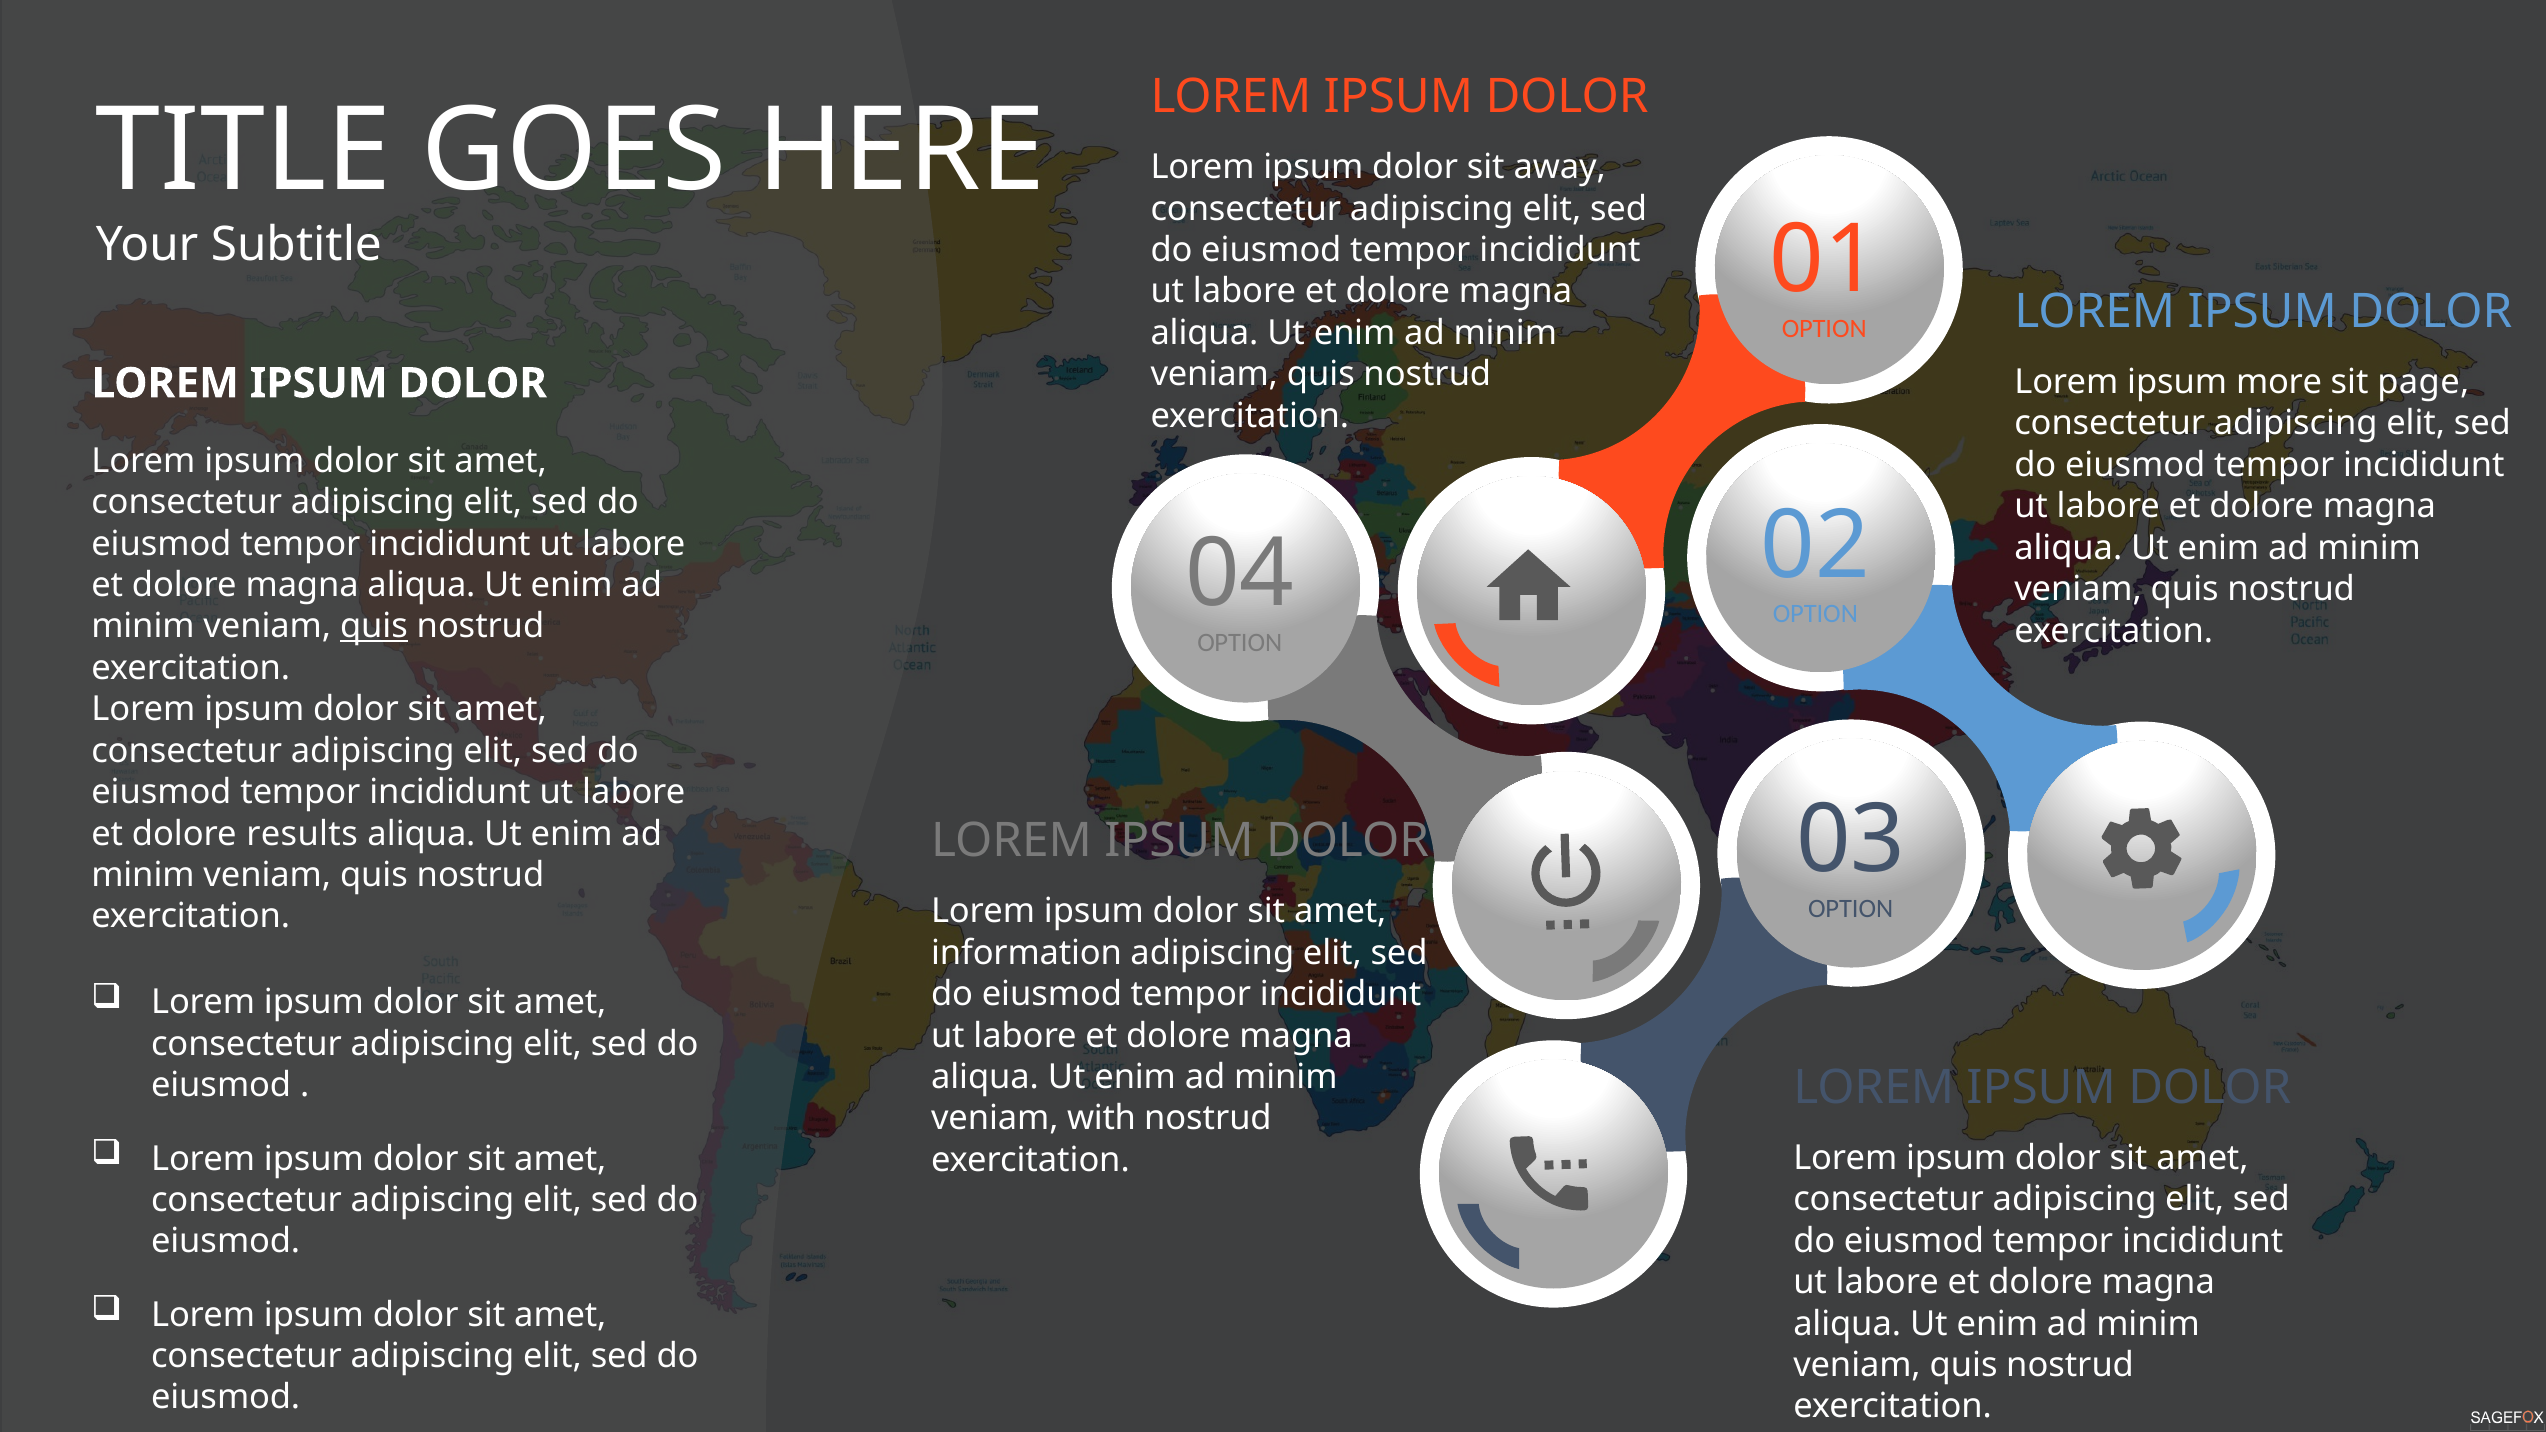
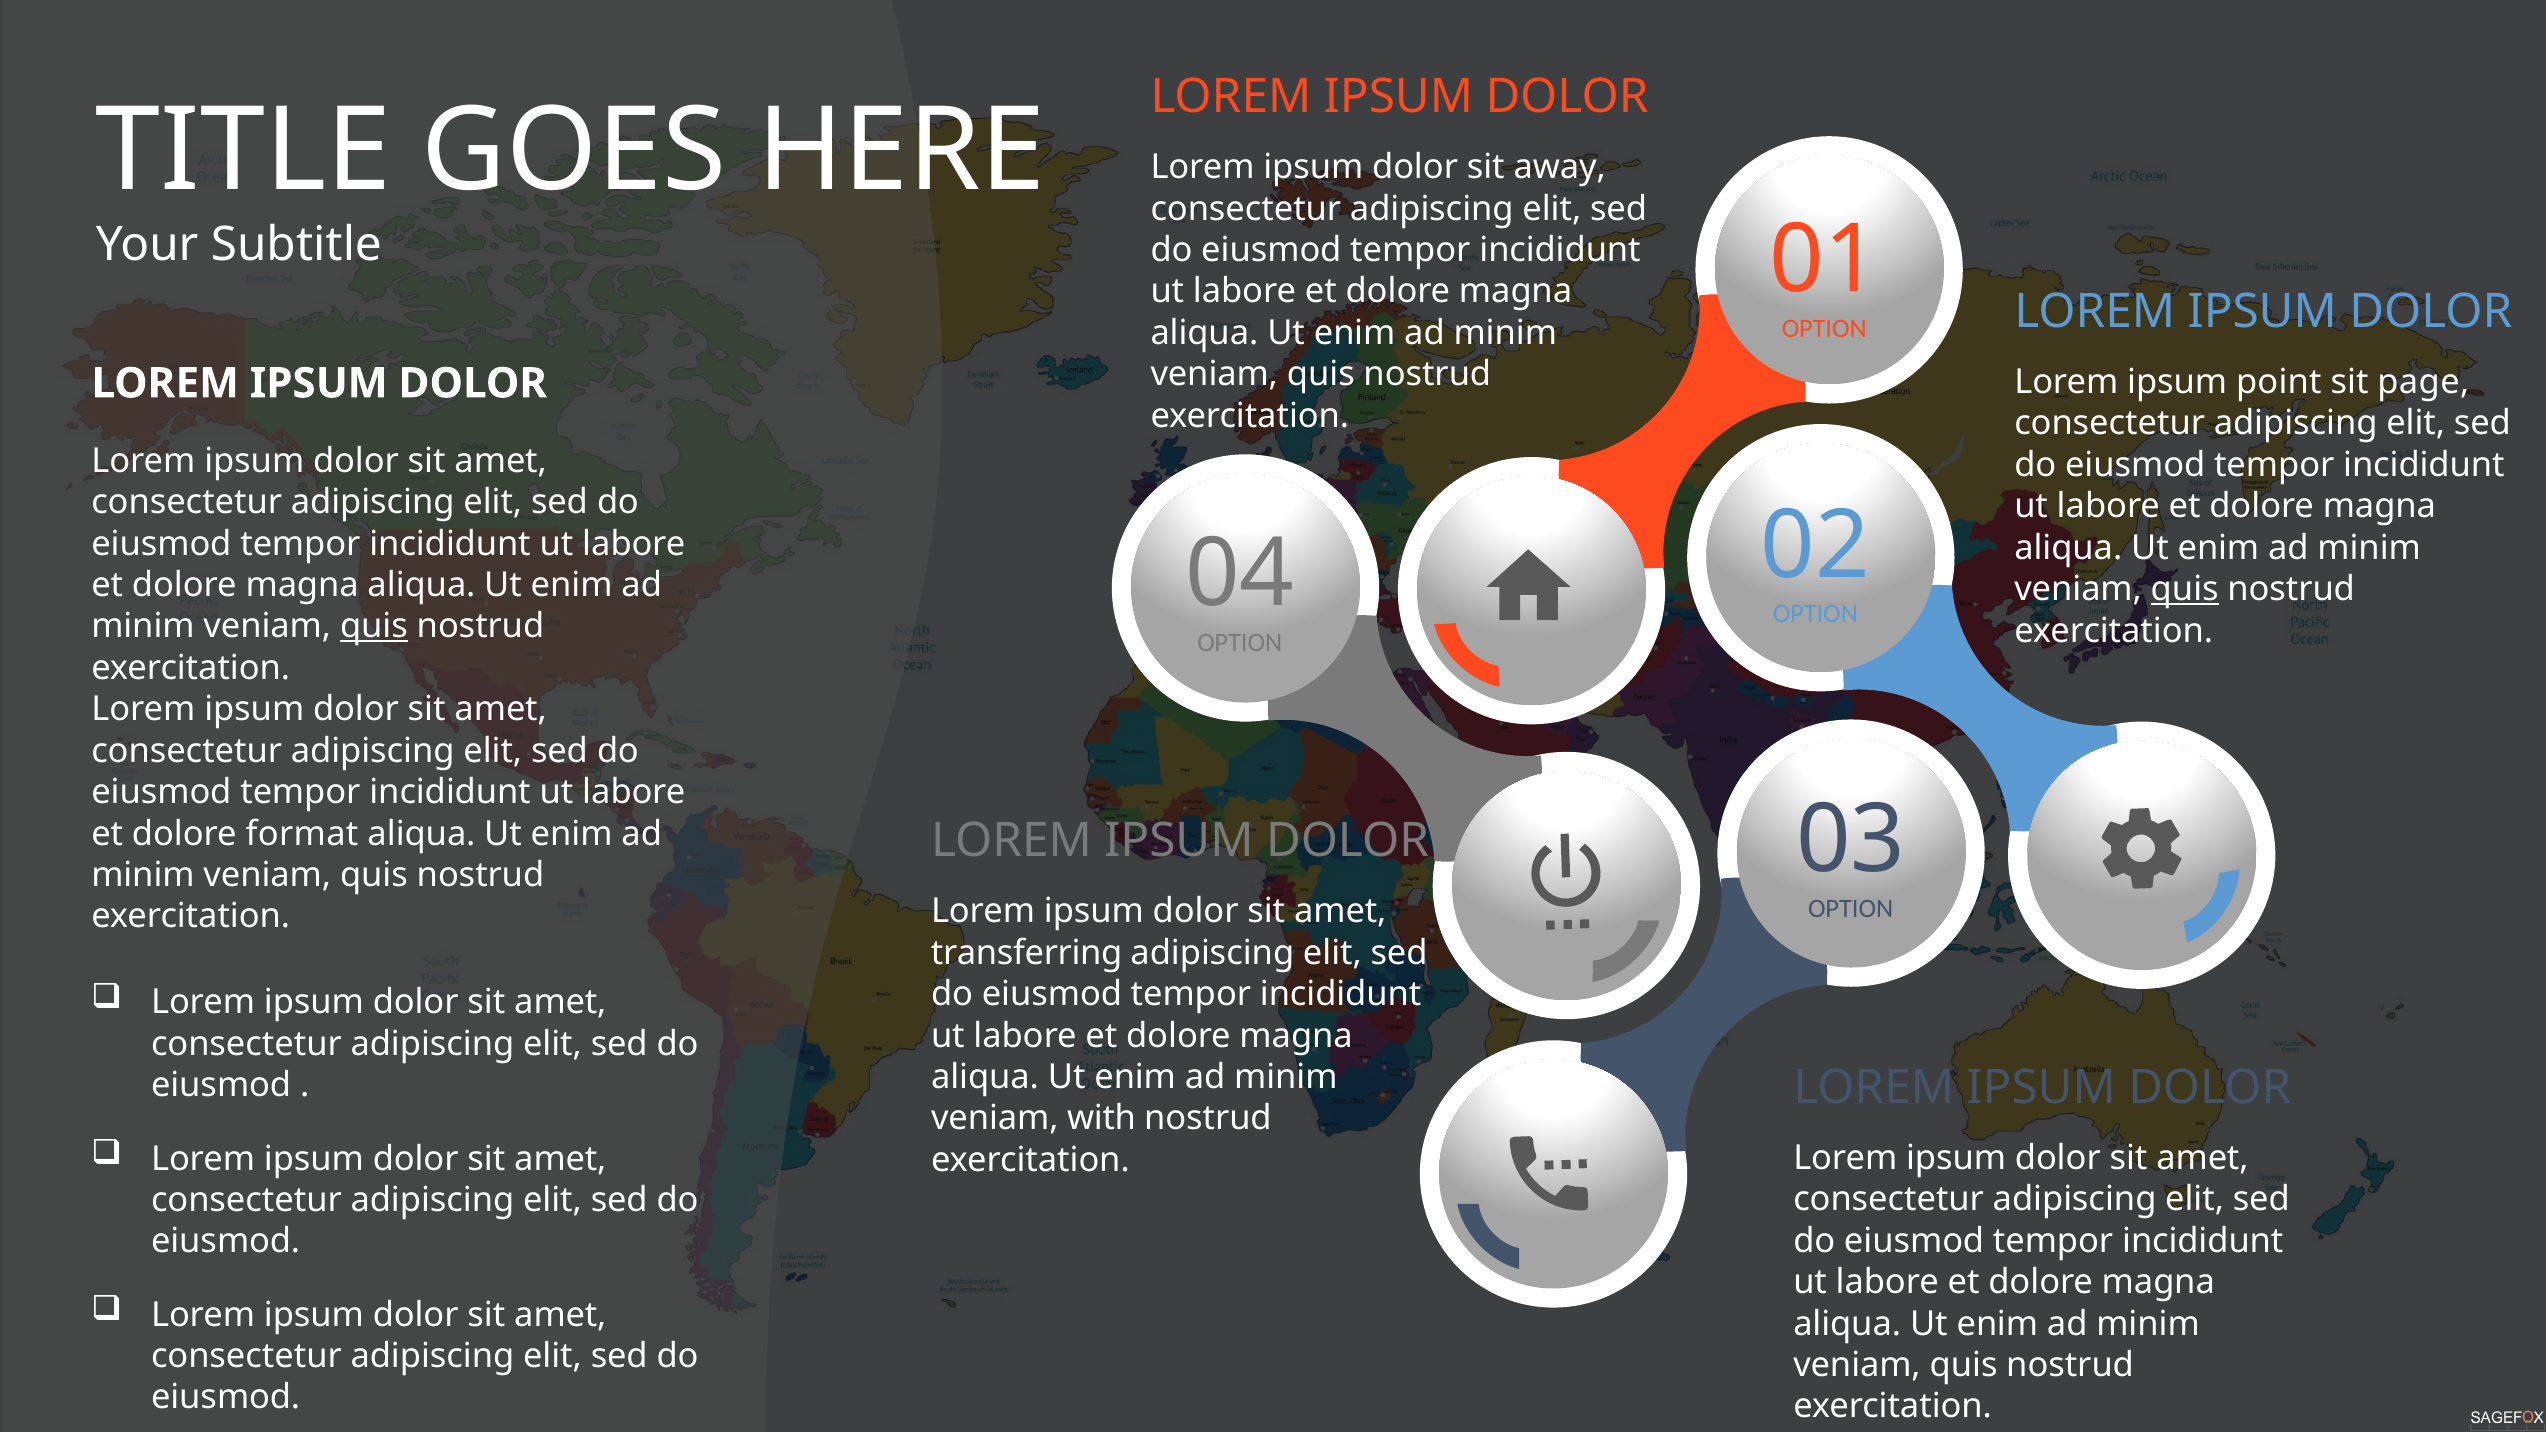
more: more -> point
quis at (2185, 589) underline: none -> present
results: results -> format
information: information -> transferring
